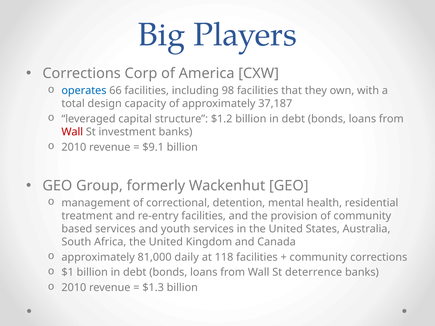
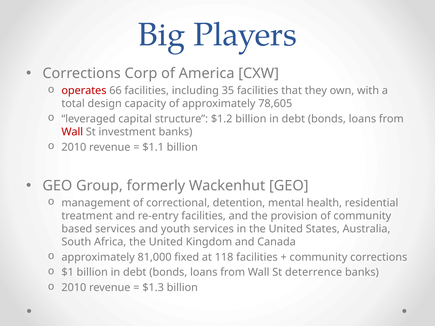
operates colour: blue -> red
98: 98 -> 35
37,187: 37,187 -> 78,605
$9.1: $9.1 -> $1.1
daily: daily -> fixed
